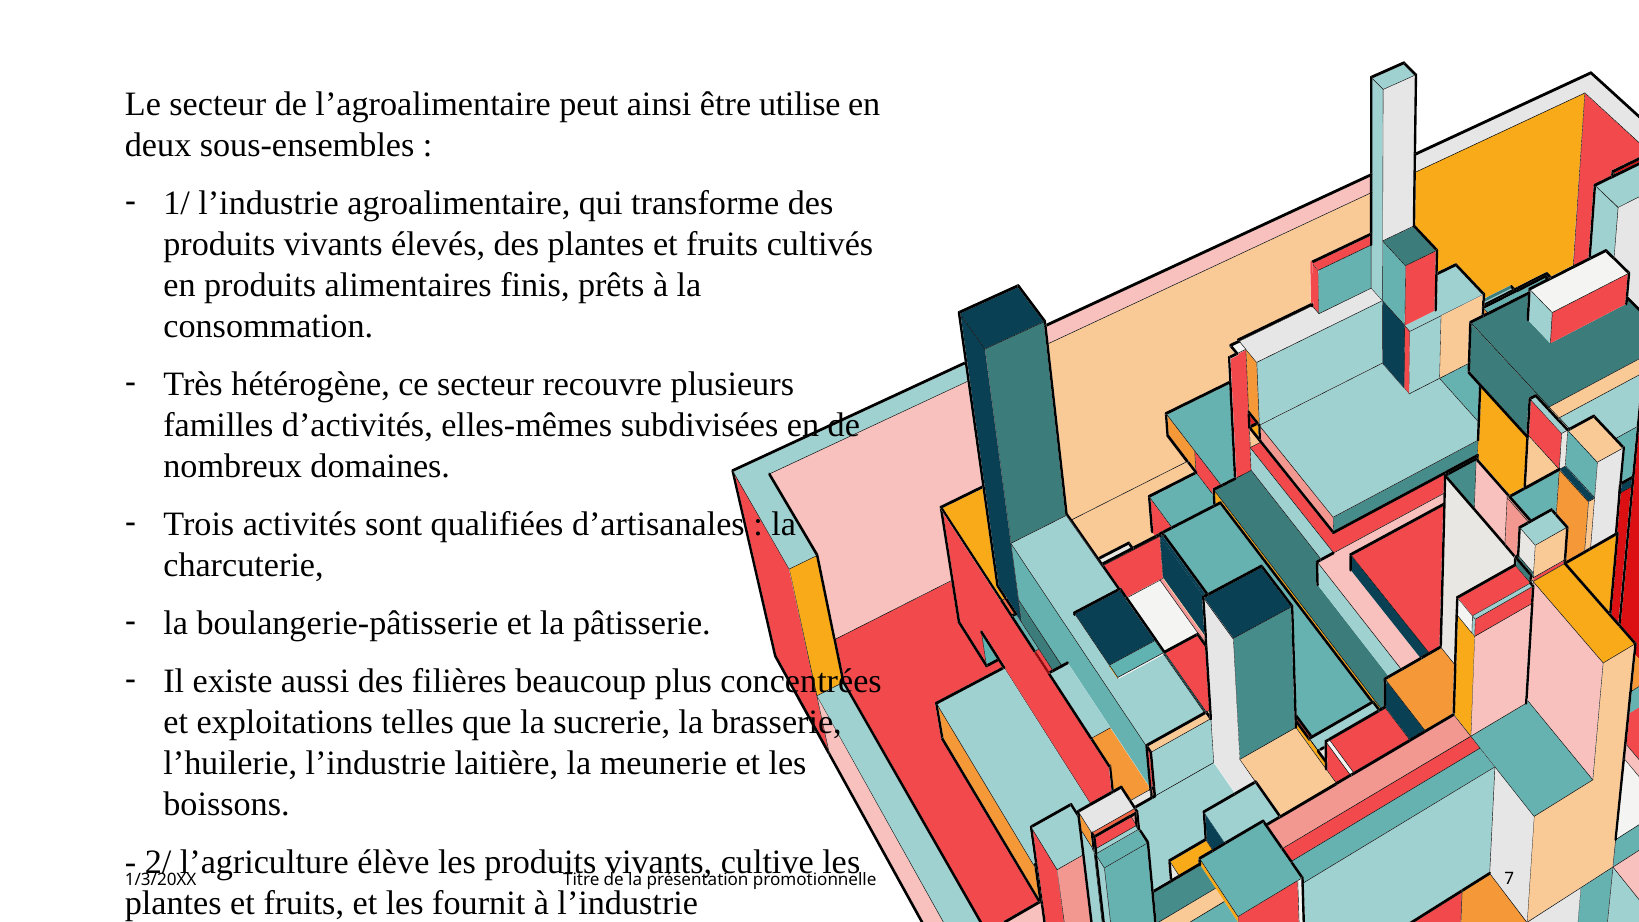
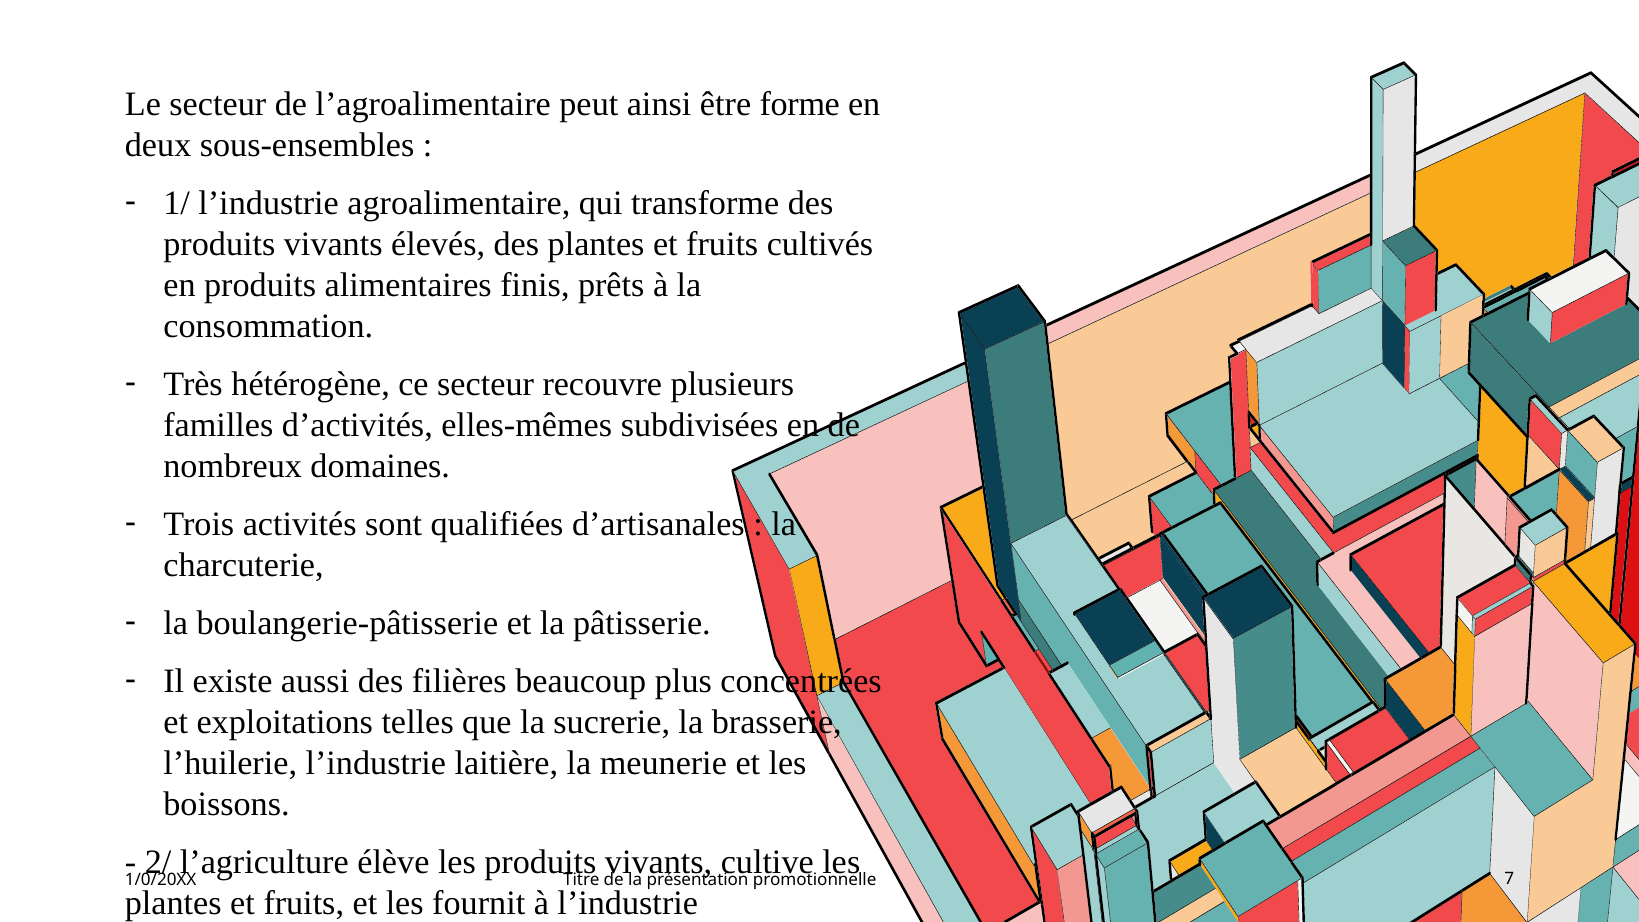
utilise: utilise -> forme
1/3/20XX: 1/3/20XX -> 1/0/20XX
